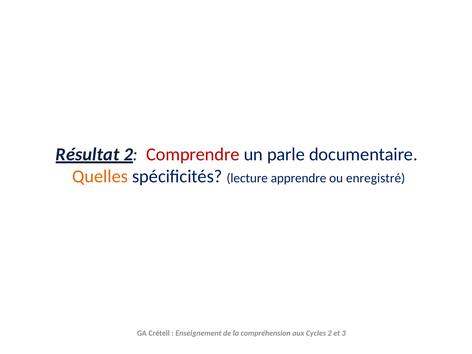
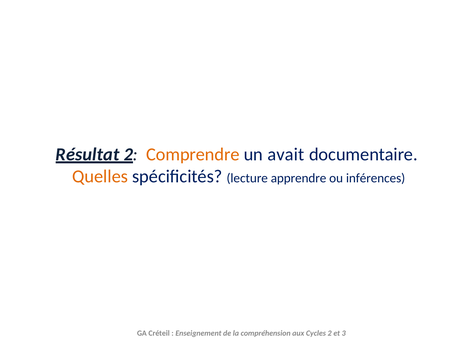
Comprendre colour: red -> orange
parle: parle -> avait
enregistré: enregistré -> inférences
